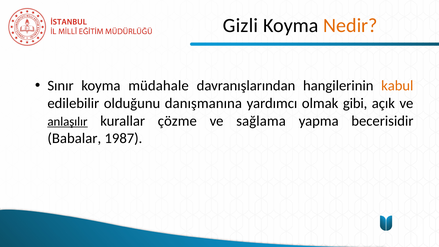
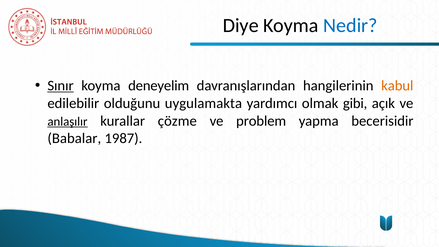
Gizli: Gizli -> Diye
Nedir colour: orange -> blue
Sınır underline: none -> present
müdahale: müdahale -> deneyelim
danışmanına: danışmanına -> uygulamakta
sağlama: sağlama -> problem
